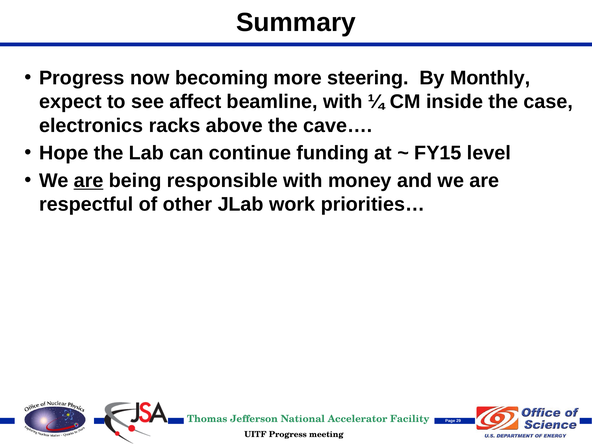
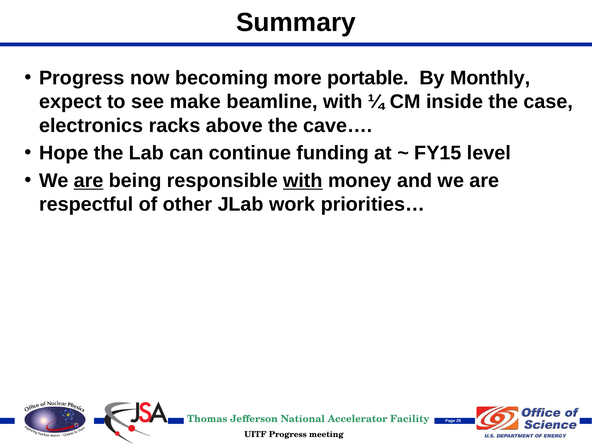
steering: steering -> portable
affect: affect -> make
with at (303, 181) underline: none -> present
